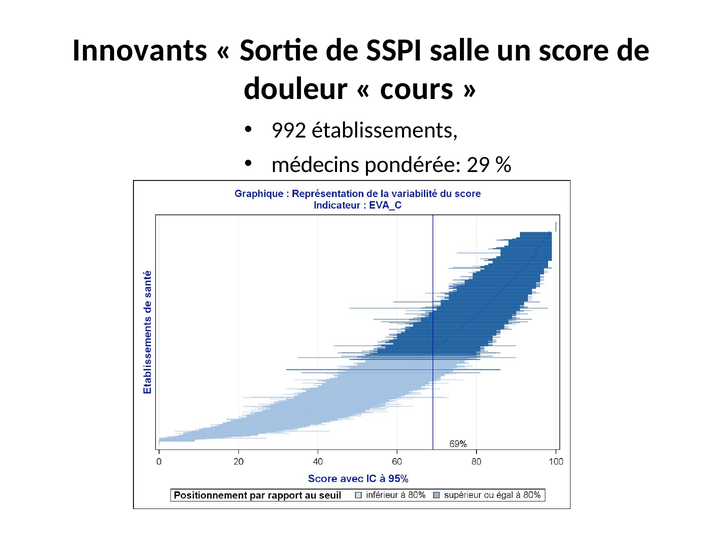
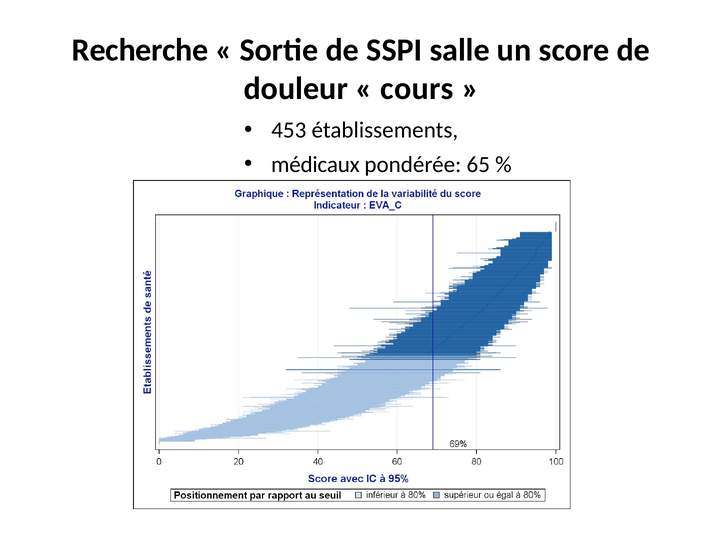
Innovants: Innovants -> Recherche
992: 992 -> 453
médecins: médecins -> médicaux
29: 29 -> 65
